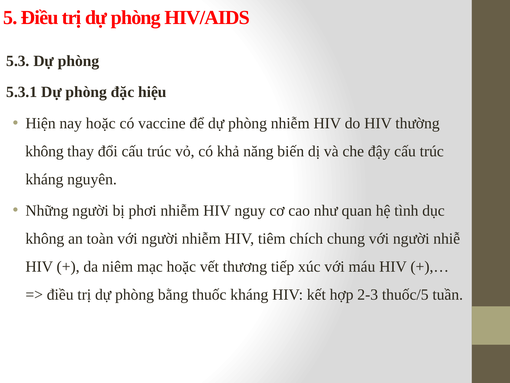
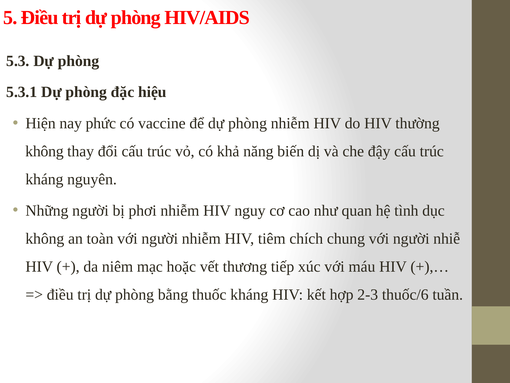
nay hoặc: hoặc -> phức
thuốc/5: thuốc/5 -> thuốc/6
